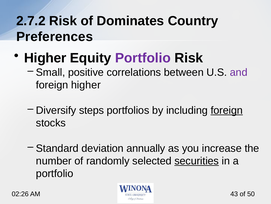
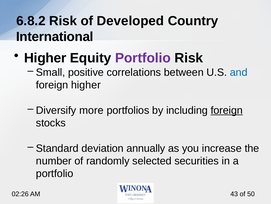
2.7.2: 2.7.2 -> 6.8.2
Dominates: Dominates -> Developed
Preferences: Preferences -> International
and colour: purple -> blue
steps: steps -> more
securities underline: present -> none
